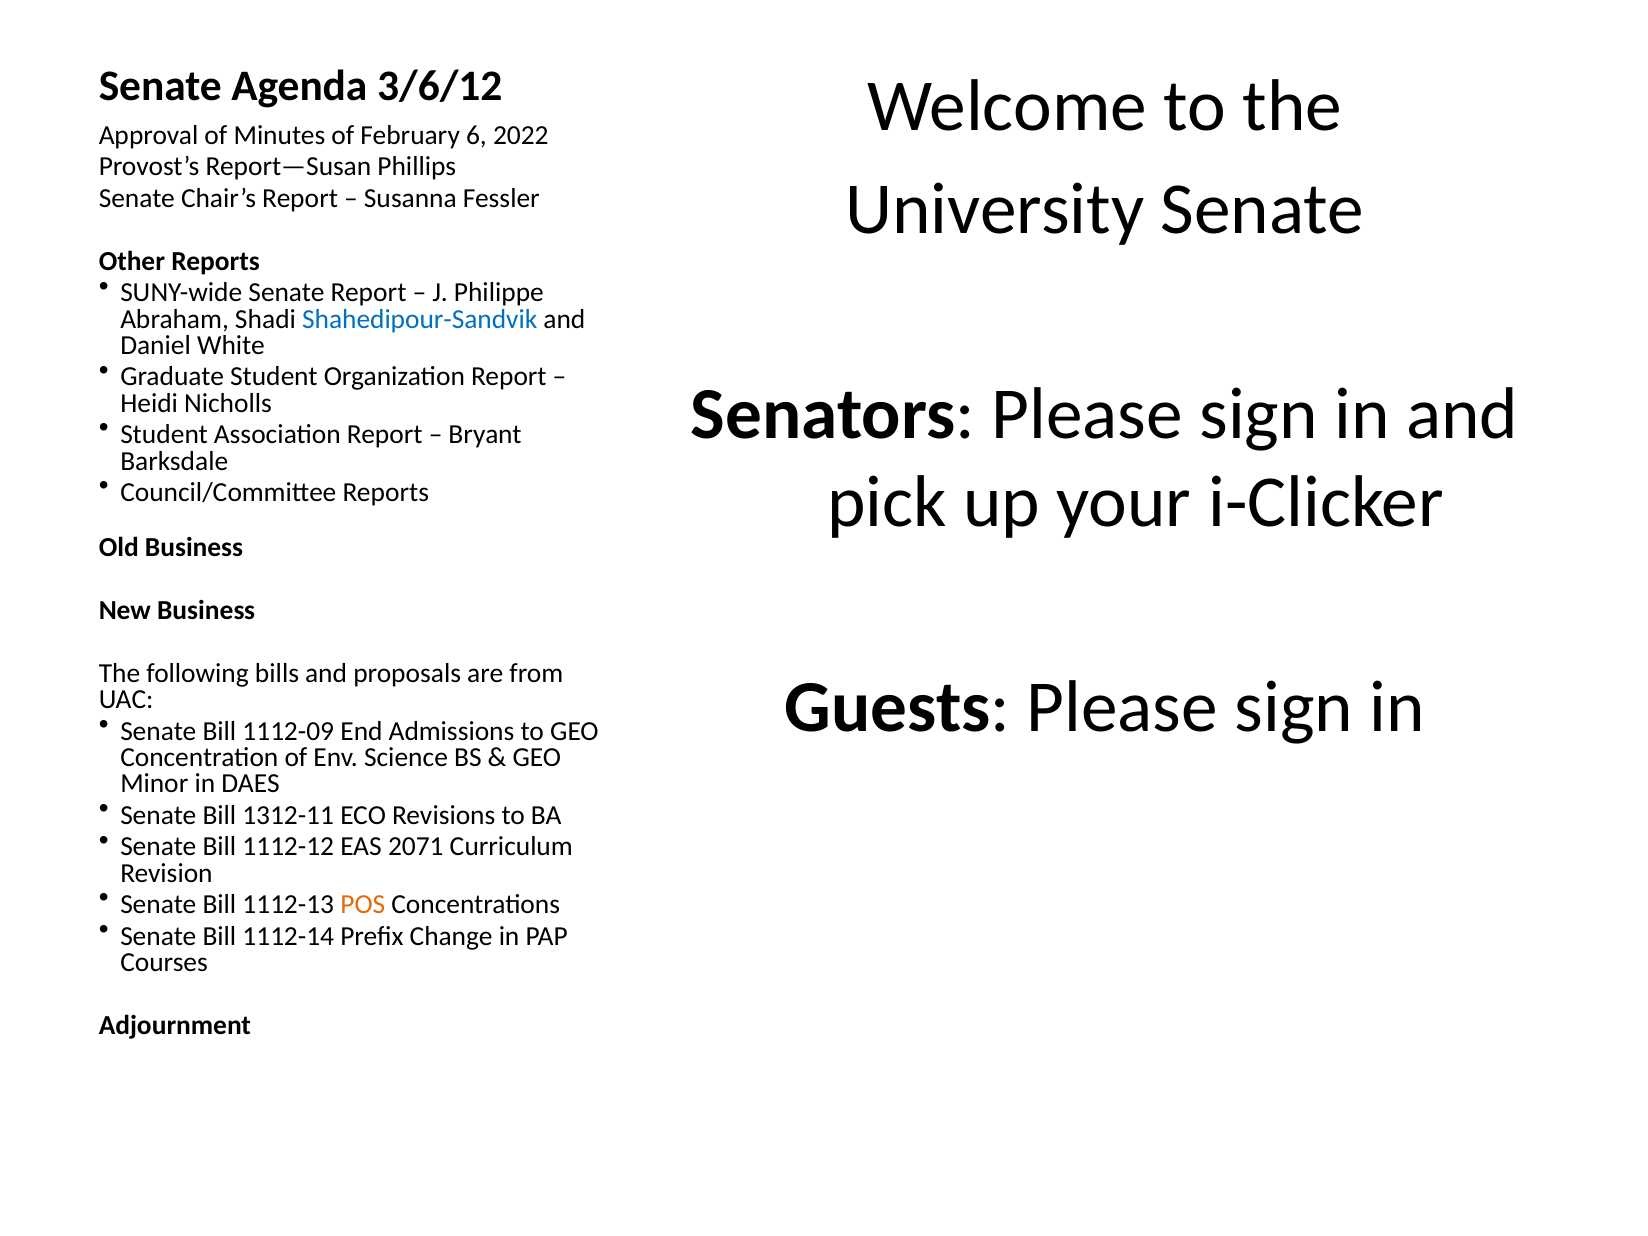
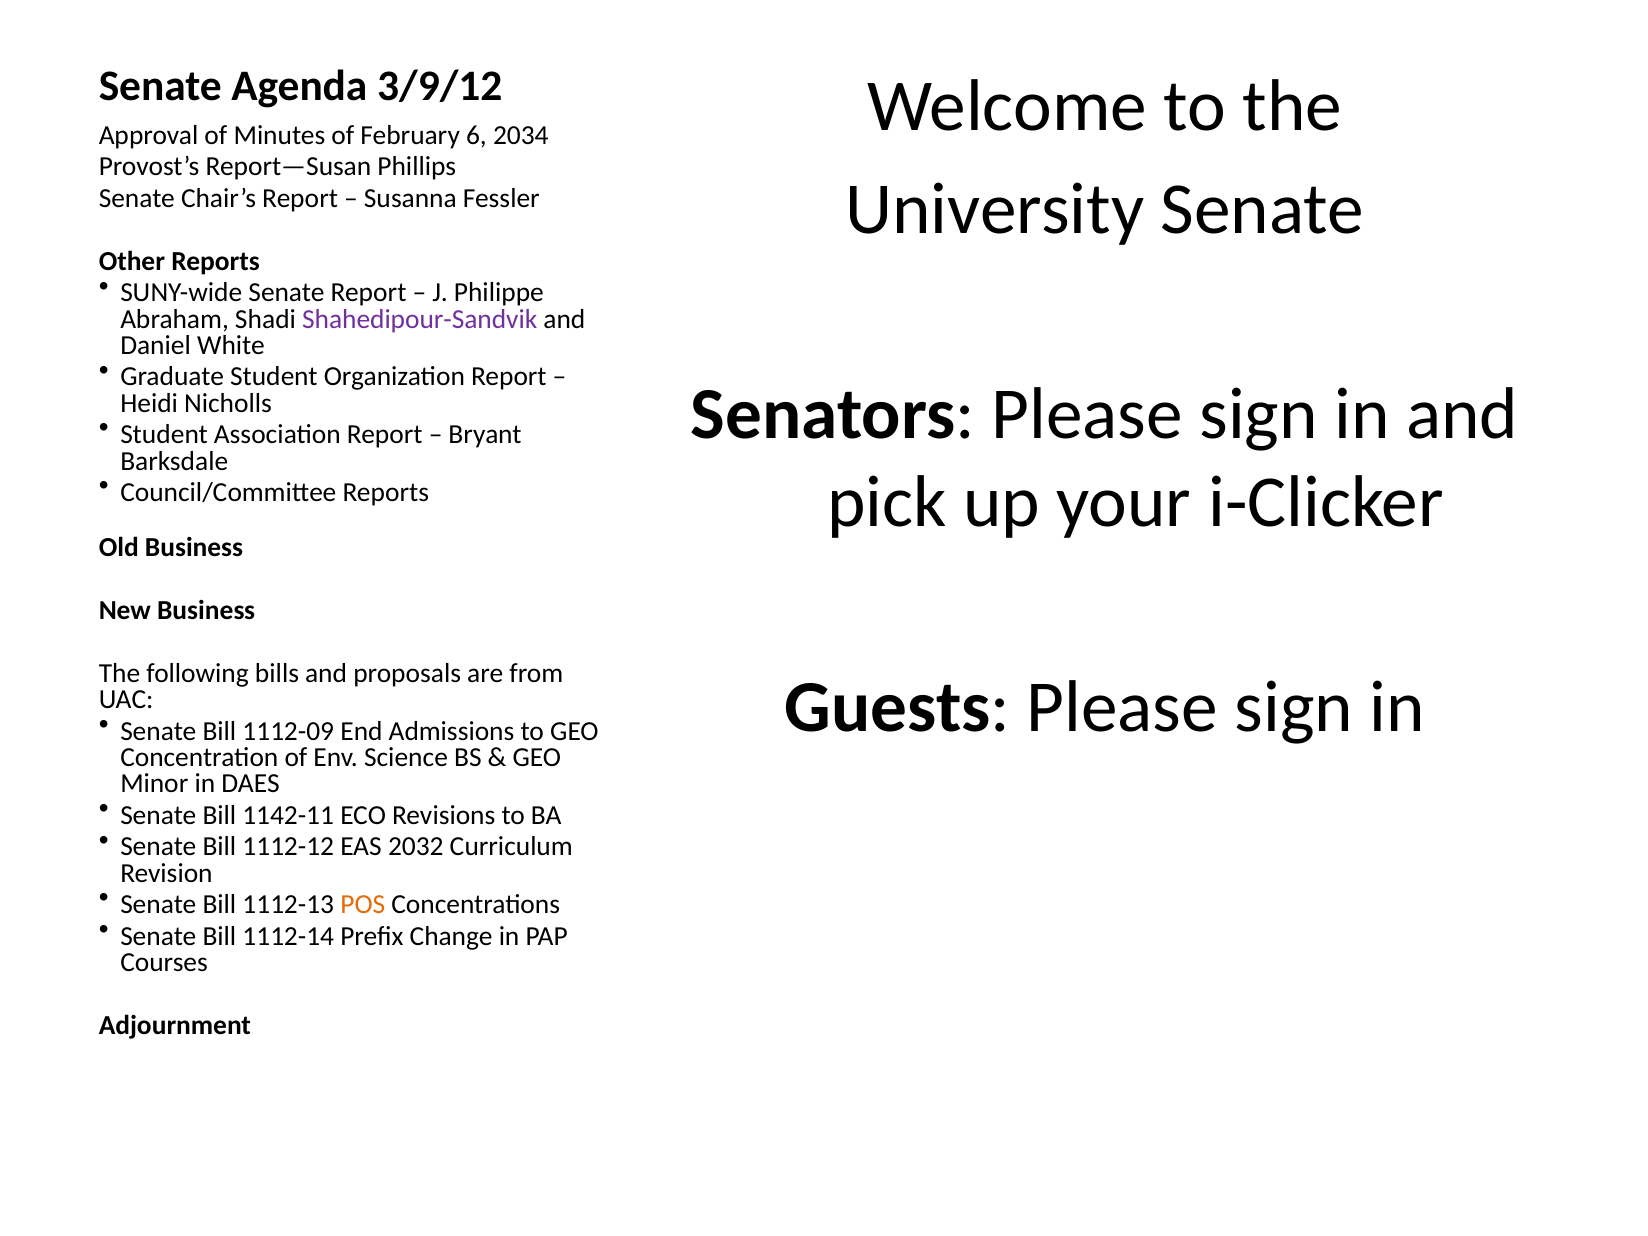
3/6/12: 3/6/12 -> 3/9/12
2022: 2022 -> 2034
Shahedipour-Sandvik colour: blue -> purple
1312-11: 1312-11 -> 1142-11
2071: 2071 -> 2032
